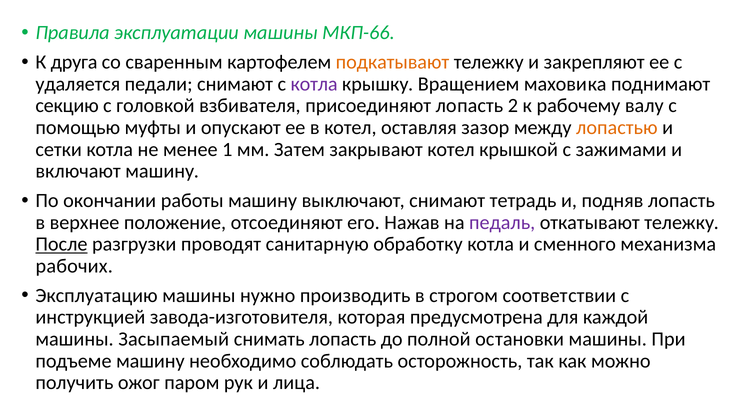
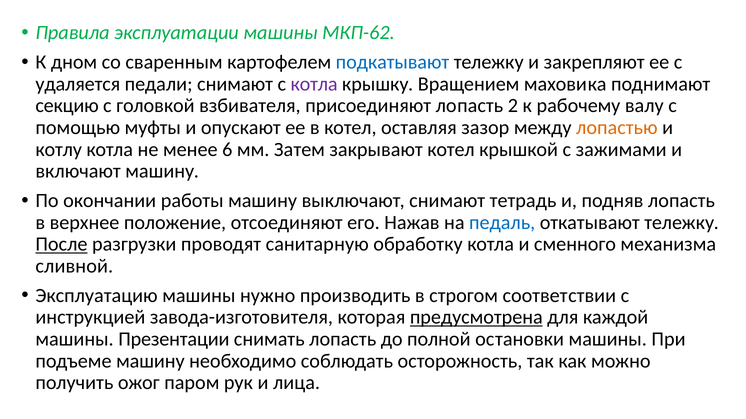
МКП-66: МКП-66 -> МКП-62
друга: друга -> дном
подкатывают colour: orange -> blue
сетки: сетки -> котлу
1: 1 -> 6
педаль colour: purple -> blue
рабочих: рабочих -> сливной
предусмотрена underline: none -> present
Засыпаемый: Засыпаемый -> Презентации
